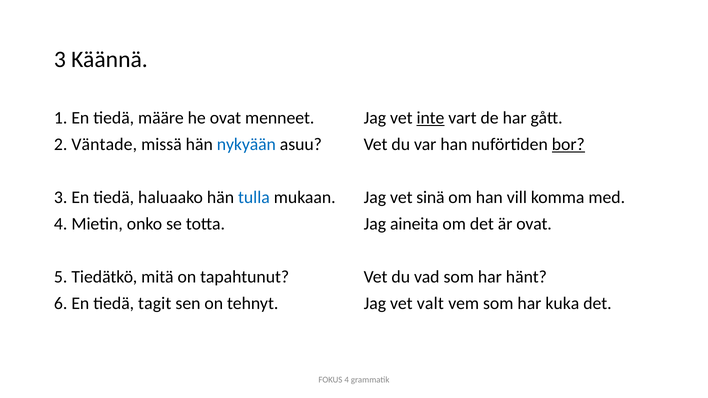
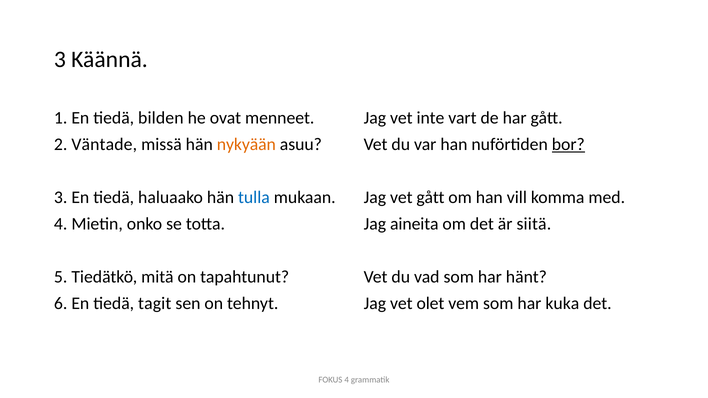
määre: määre -> bilden
inte underline: present -> none
nykyään colour: blue -> orange
vet sinä: sinä -> gått
är ovat: ovat -> siitä
valt: valt -> olet
